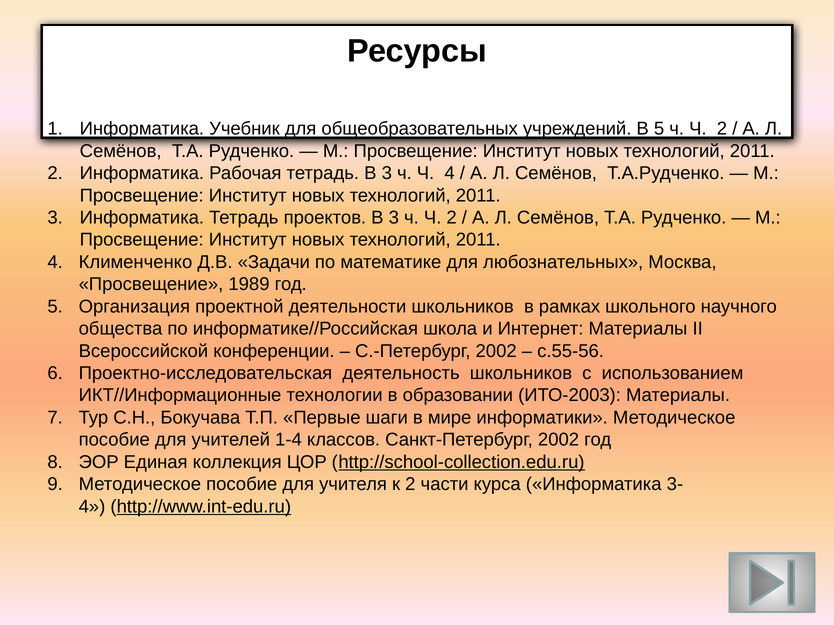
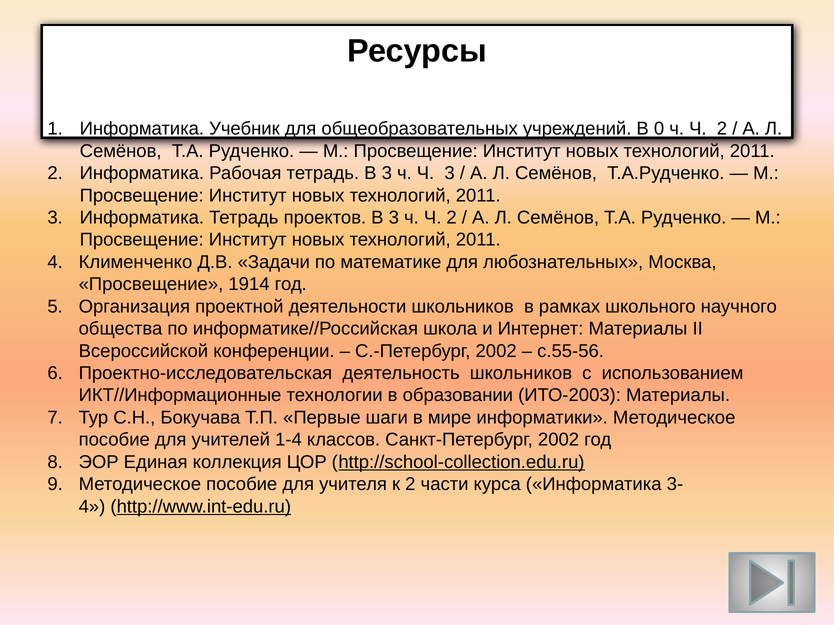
В 5: 5 -> 0
Ч 4: 4 -> 3
1989: 1989 -> 1914
